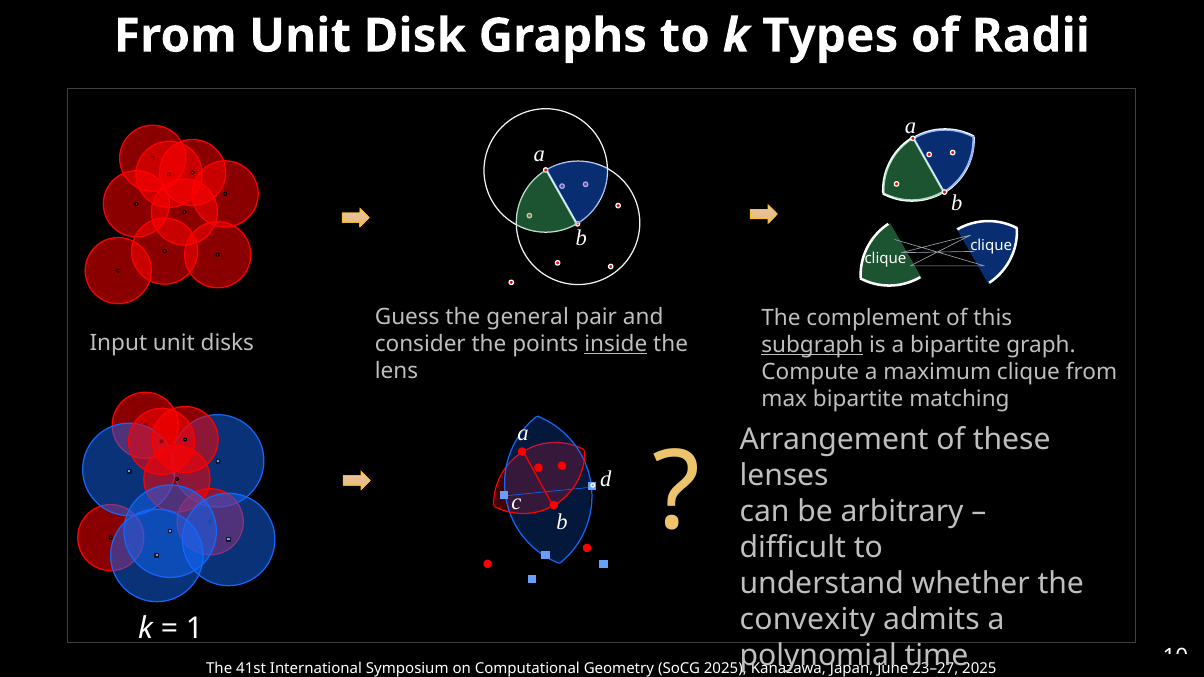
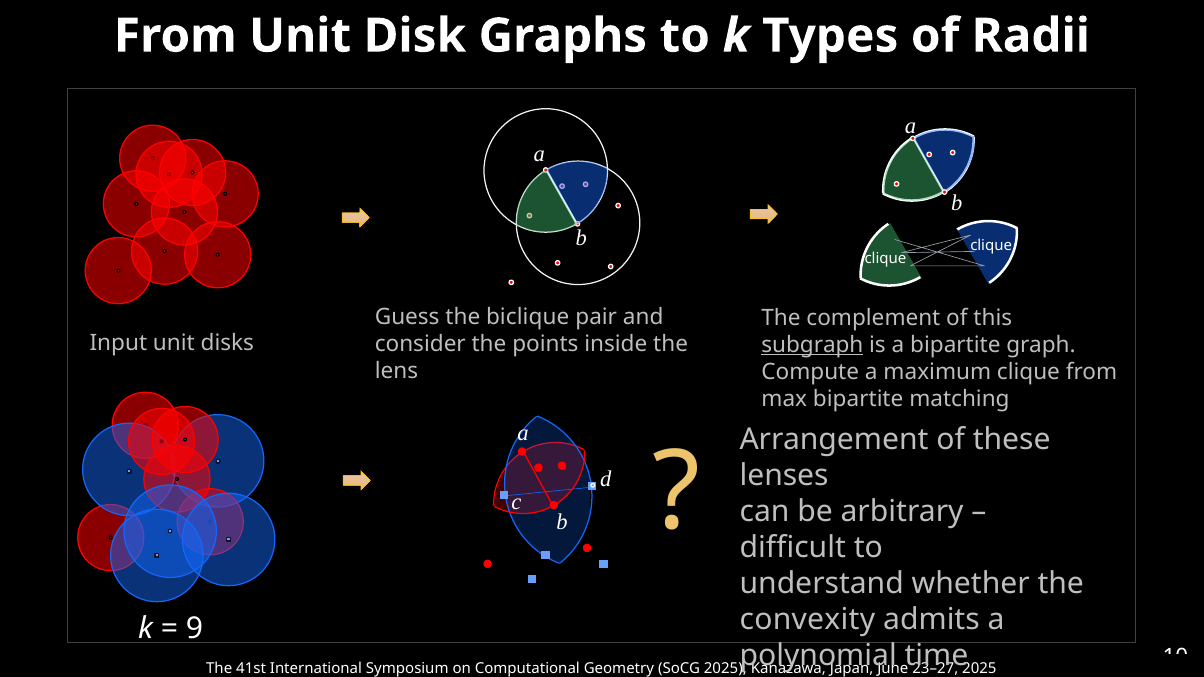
general: general -> biclique
inside underline: present -> none
1: 1 -> 9
